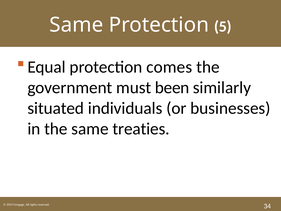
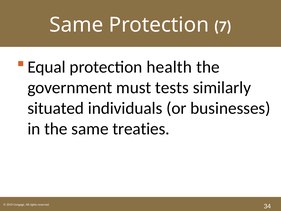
5: 5 -> 7
comes: comes -> health
been: been -> tests
